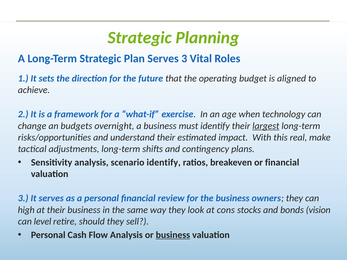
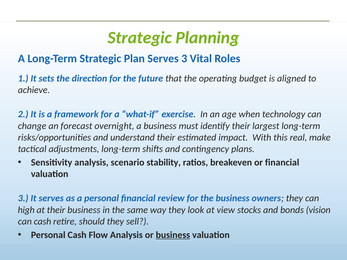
budgets: budgets -> forecast
largest underline: present -> none
scenario identify: identify -> stability
cons: cons -> view
can level: level -> cash
